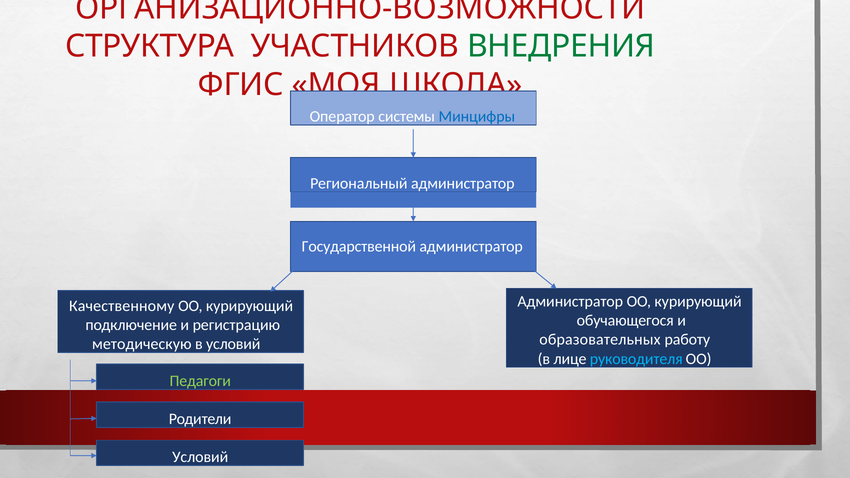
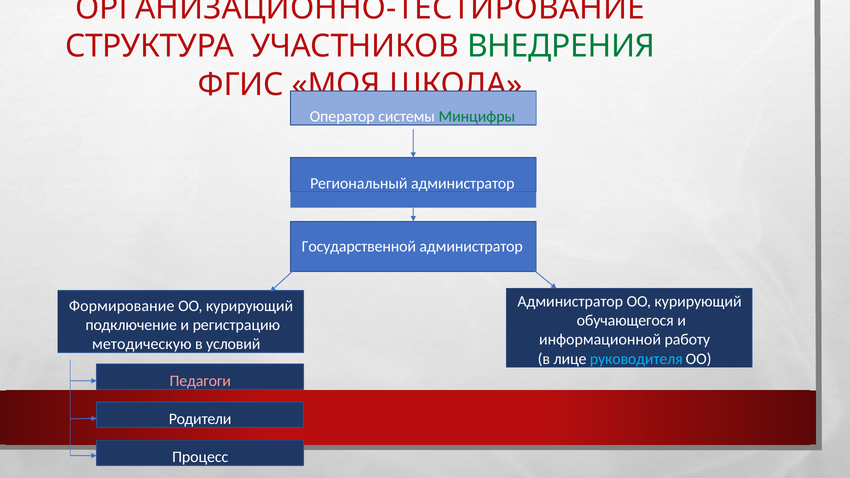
ОРГАНИЗАЦИОННО-ВОЗМОЖНОСТИ: ОРГАНИЗАЦИОННО-ВОЗМОЖНОСТИ -> ОРГАНИЗАЦИОННО-ТЕСТИРОВАНИЕ
Минцифры colour: blue -> green
Качественному: Качественному -> Формирование
образовательных: образовательных -> информационной
Педагоги colour: light green -> pink
Условий at (200, 457): Условий -> Процесс
